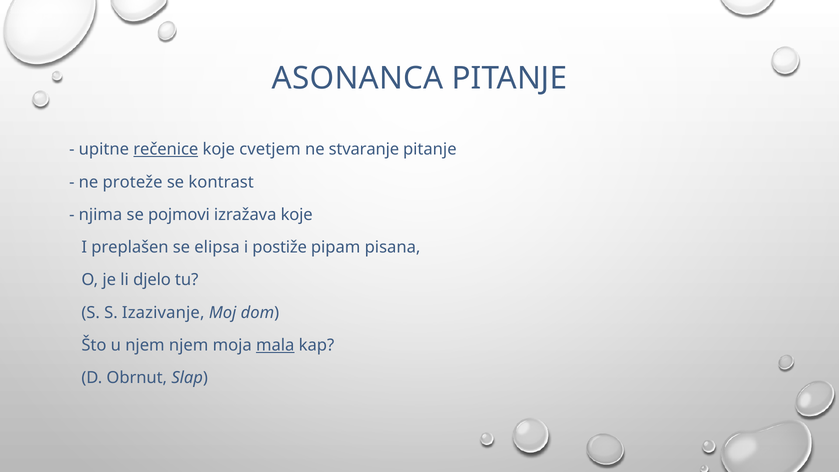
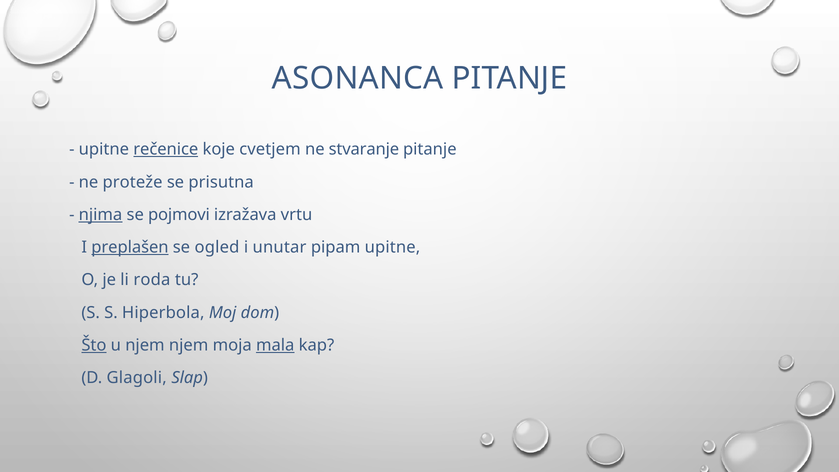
kontrast: kontrast -> prisutna
njima underline: none -> present
izražava koje: koje -> vrtu
preplašen underline: none -> present
elipsa: elipsa -> ogled
postiže: postiže -> unutar
pipam pisana: pisana -> upitne
djelo: djelo -> roda
Izazivanje: Izazivanje -> Hiperbola
Što underline: none -> present
Obrnut: Obrnut -> Glagoli
